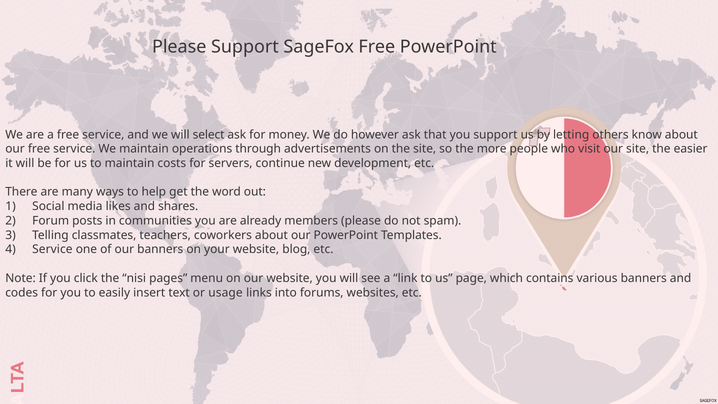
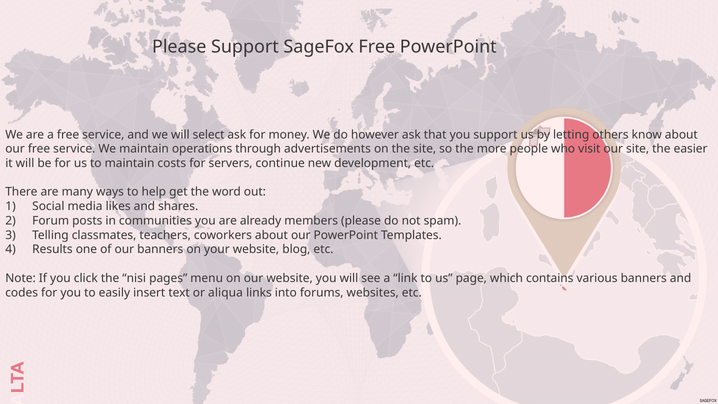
Service at (52, 249): Service -> Results
usage: usage -> aliqua
